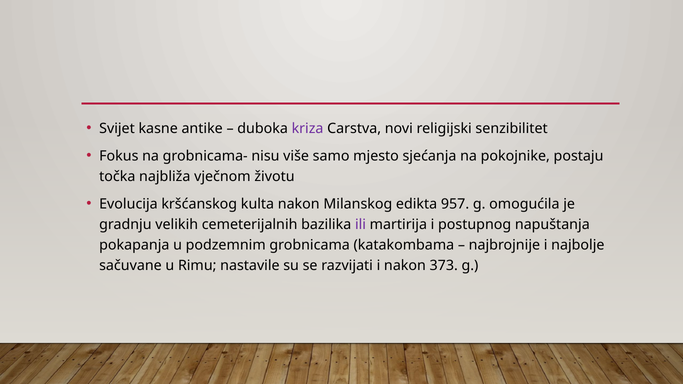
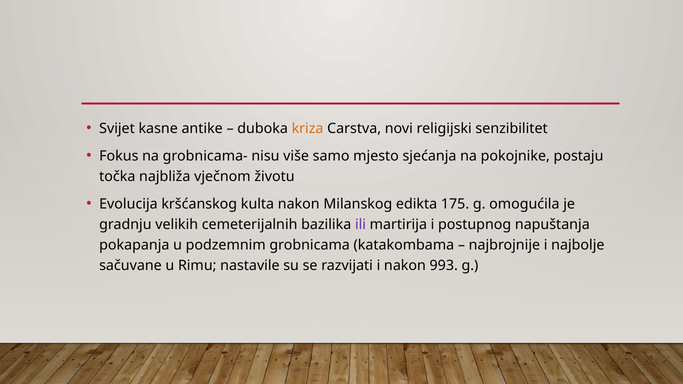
kriza colour: purple -> orange
957: 957 -> 175
373: 373 -> 993
